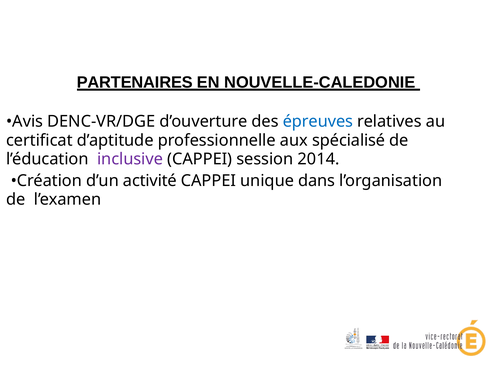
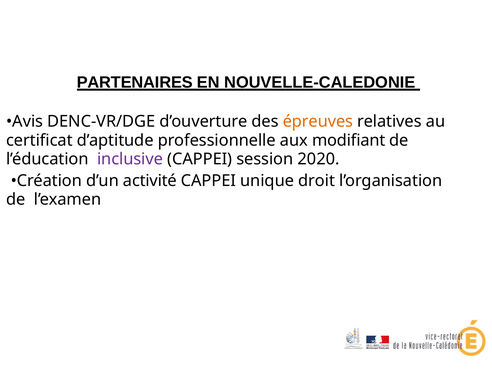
épreuves colour: blue -> orange
spécialisé: spécialisé -> modifiant
2014: 2014 -> 2020
dans: dans -> droit
